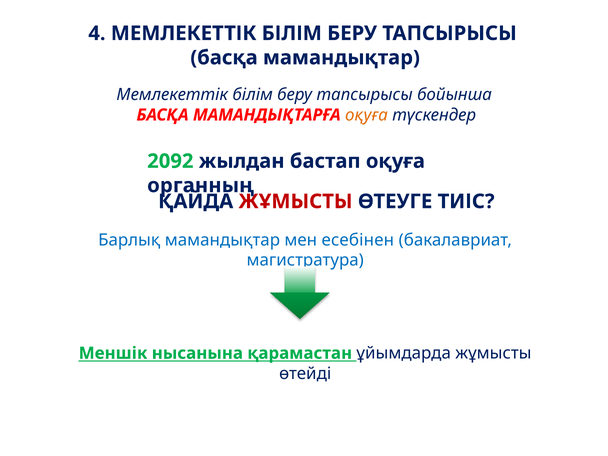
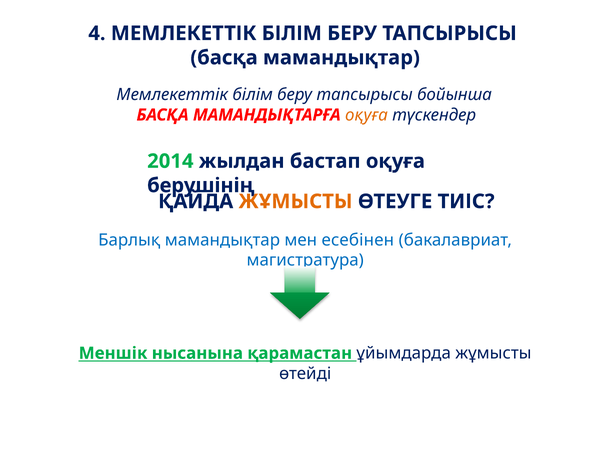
2092: 2092 -> 2014
органның: органның -> берушінің
ЖҰМЫСТЫ at (296, 201) colour: red -> orange
